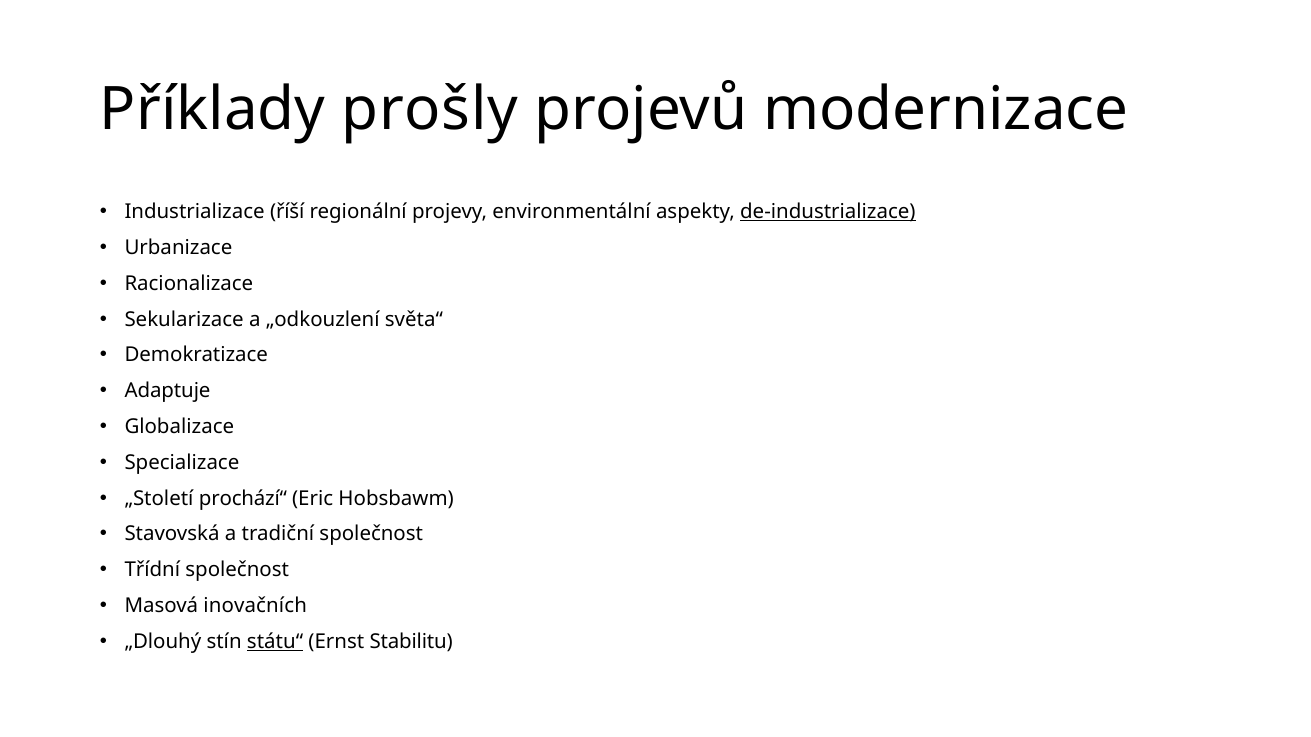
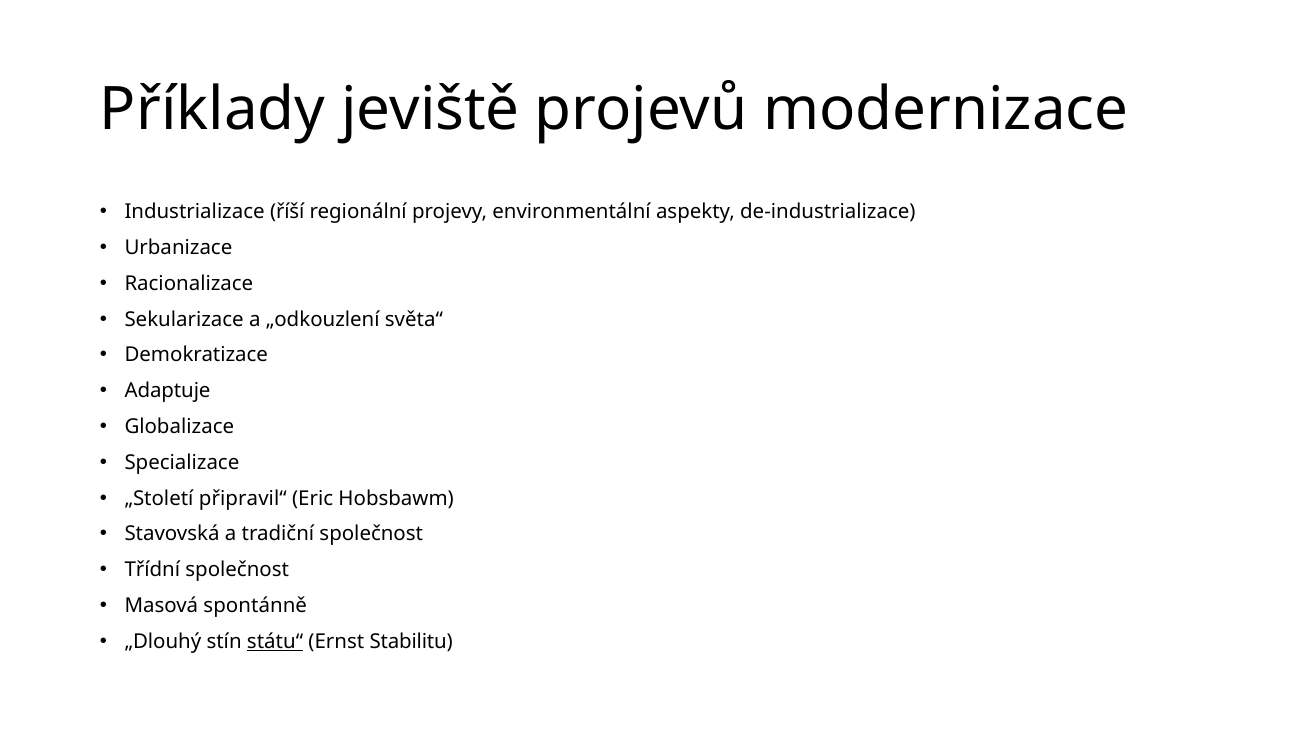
prošly: prošly -> jeviště
de-industrializace underline: present -> none
prochází“: prochází“ -> připravil“
inovačních: inovačních -> spontánně
